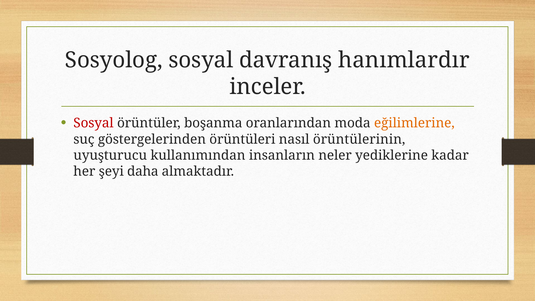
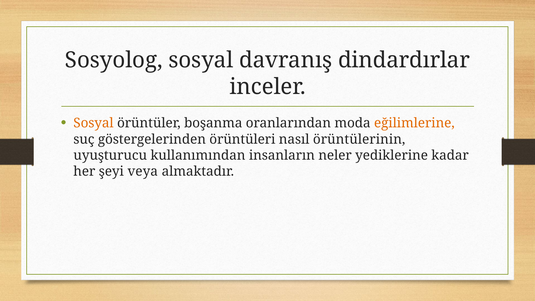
hanımlardır: hanımlardır -> dindardırlar
Sosyal at (94, 123) colour: red -> orange
daha: daha -> veya
